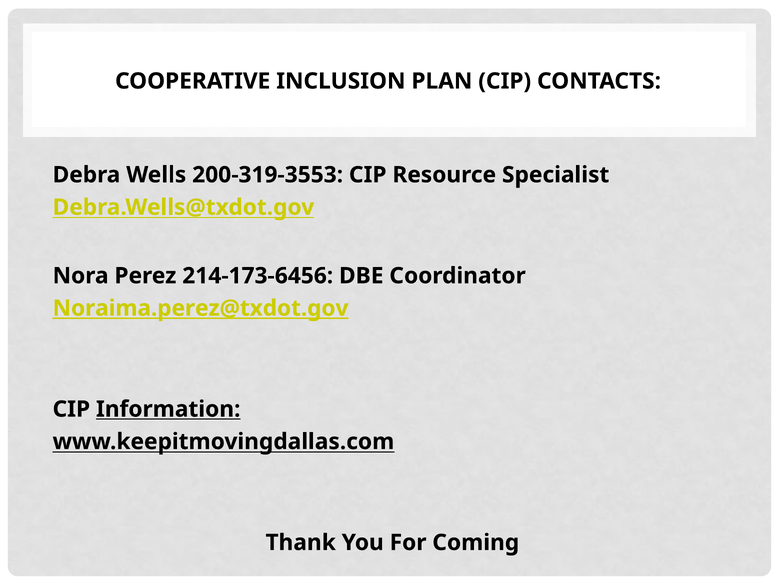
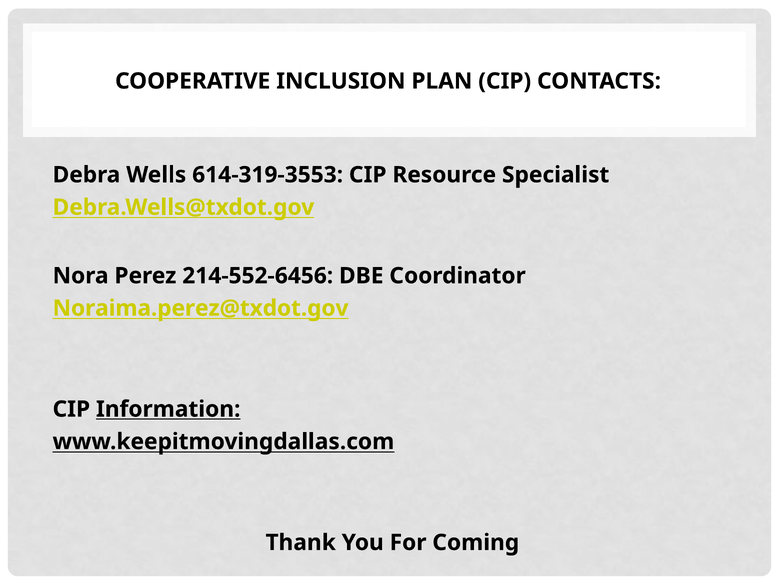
200-319-3553: 200-319-3553 -> 614-319-3553
214-173-6456: 214-173-6456 -> 214-552-6456
Noraima.perez@txdot.gov underline: present -> none
